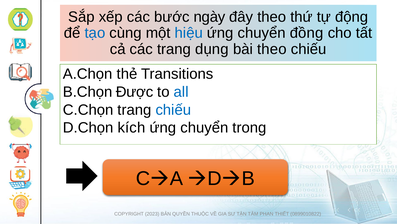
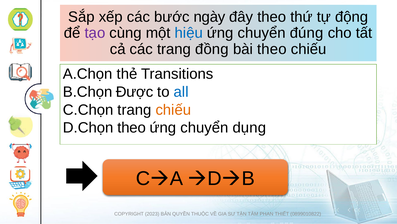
tạo colour: blue -> purple
đồng: đồng -> đúng
dụng: dụng -> đồng
chiếu at (173, 109) colour: blue -> orange
kích at (131, 127): kích -> theo
trong: trong -> dụng
